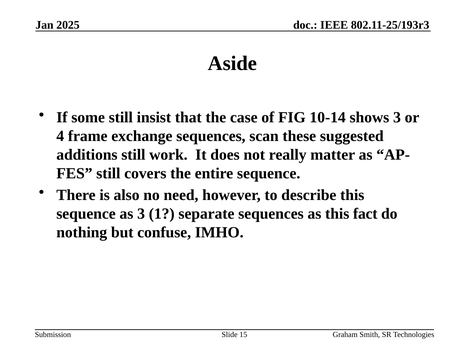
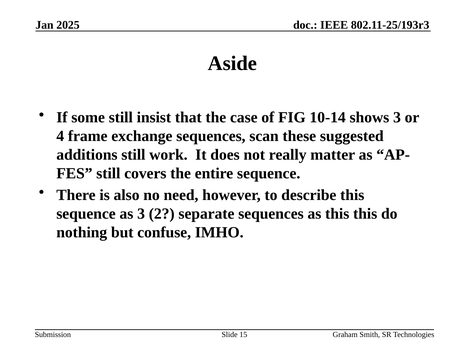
1: 1 -> 2
this fact: fact -> this
